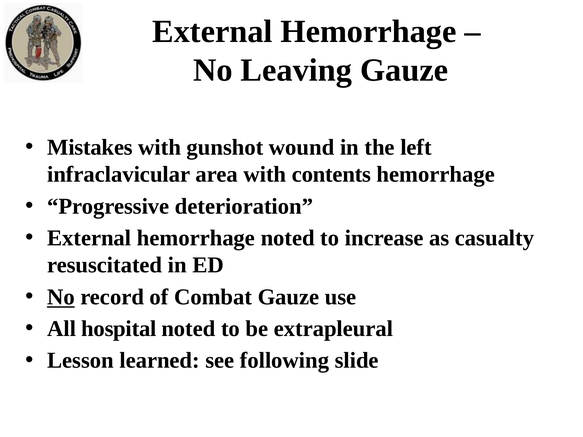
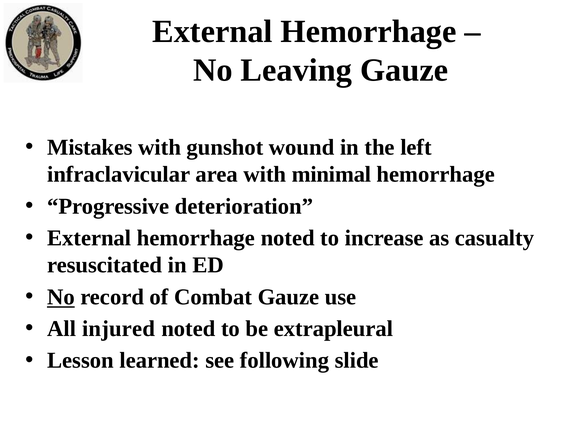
contents: contents -> minimal
hospital: hospital -> injured
